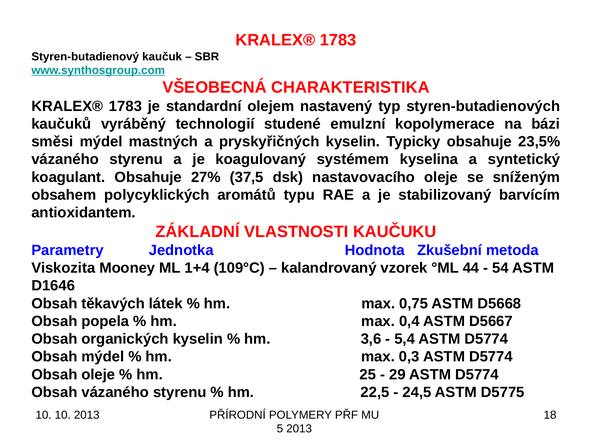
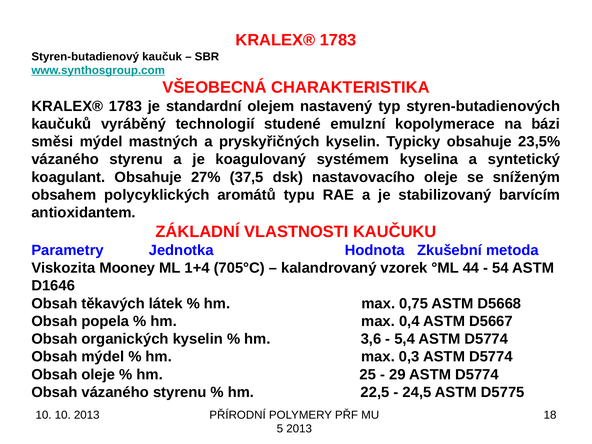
109°C: 109°C -> 705°C
